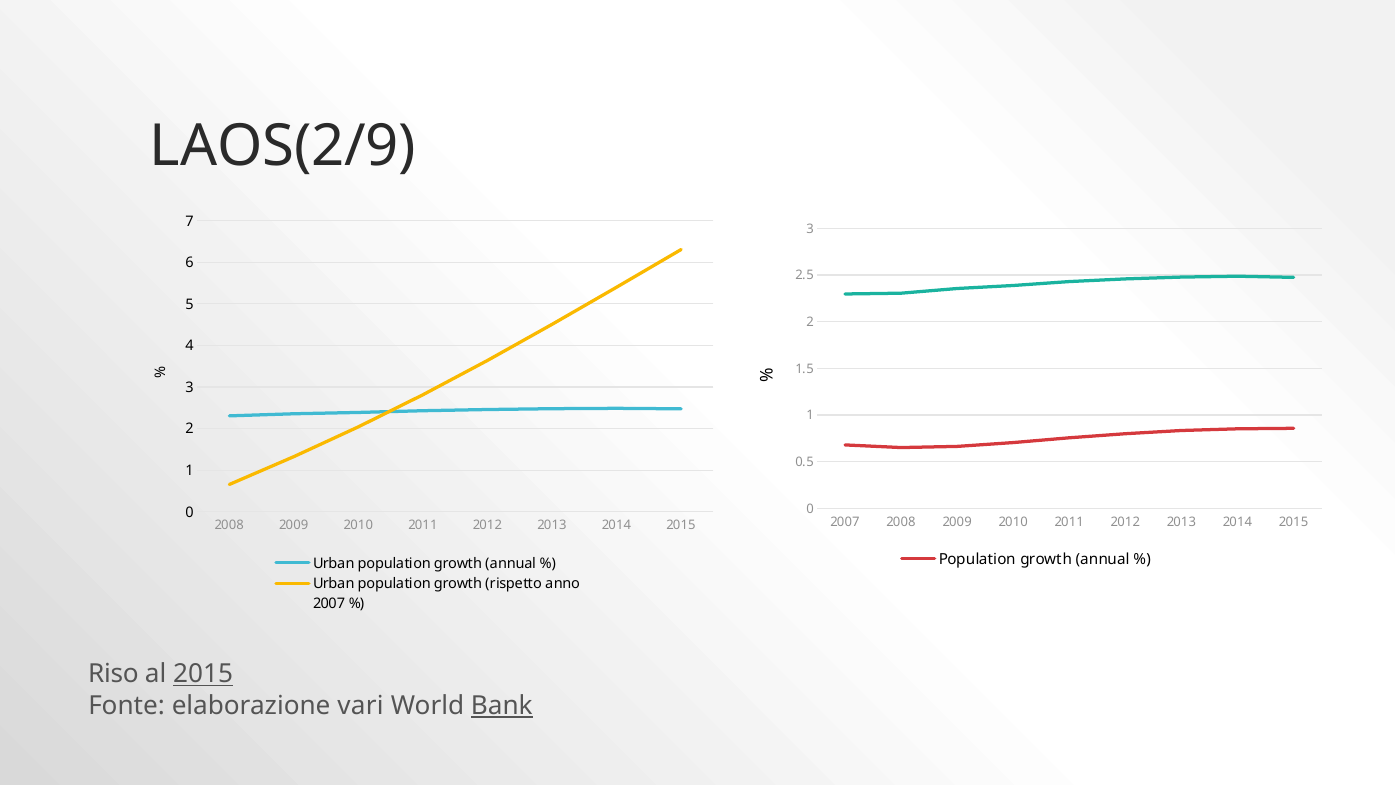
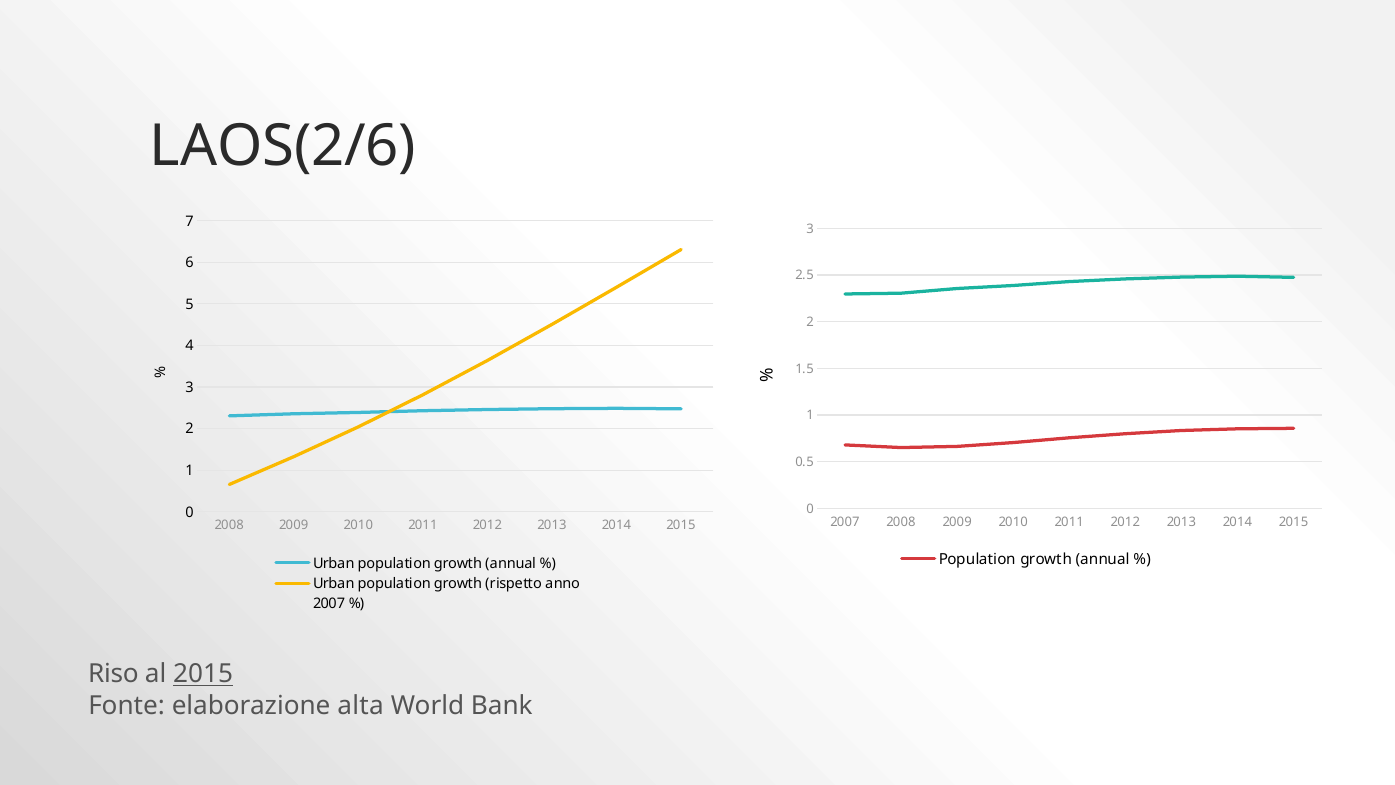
LAOS(2/9: LAOS(2/9 -> LAOS(2/6
vari: vari -> alta
Bank underline: present -> none
